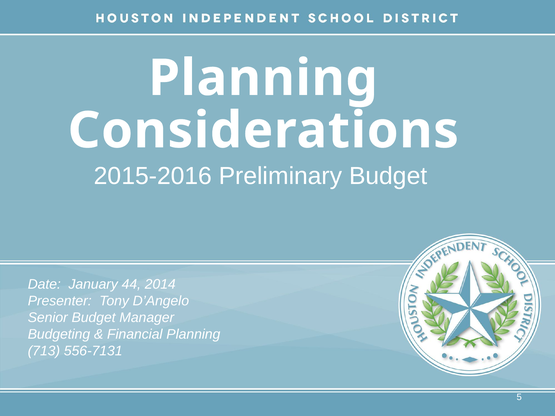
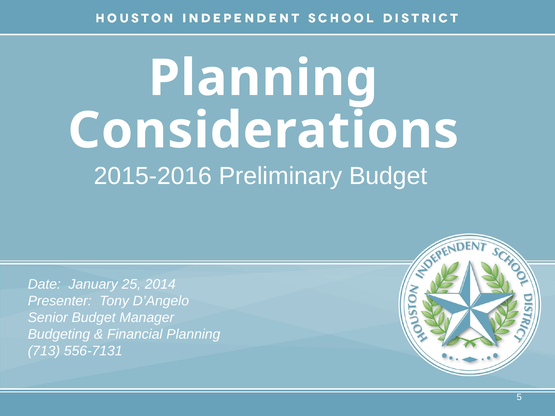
44: 44 -> 25
